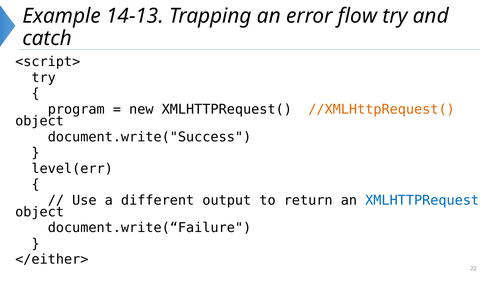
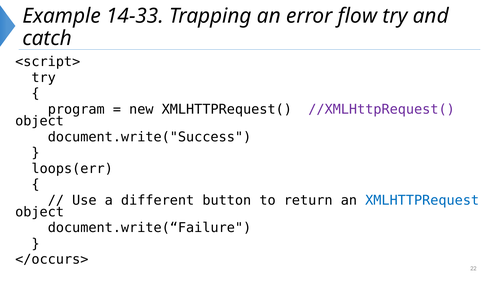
14-13: 14-13 -> 14-33
//XMLHttpRequest( colour: orange -> purple
level(err: level(err -> loops(err
output: output -> button
</either>: </either> -> </occurs>
